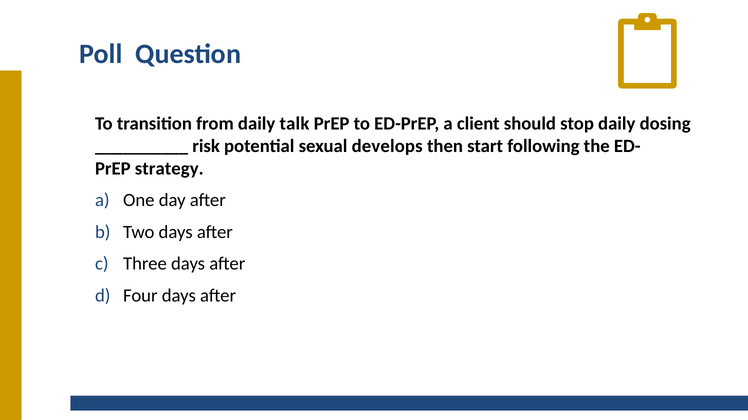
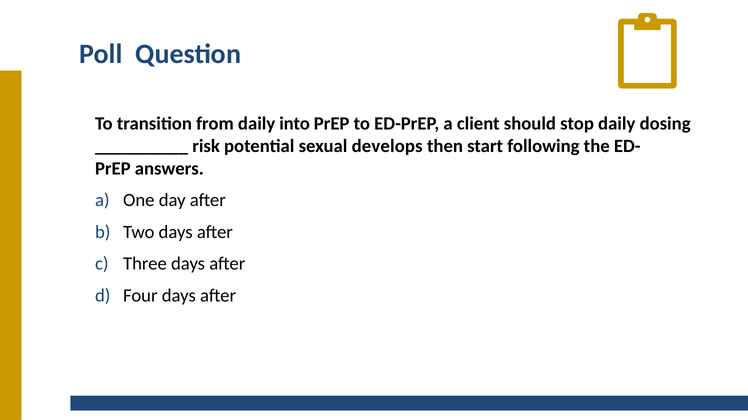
talk: talk -> into
strategy: strategy -> answers
